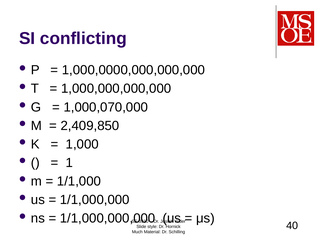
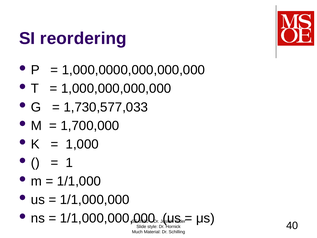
conflicting: conflicting -> reordering
1,000,070,000: 1,000,070,000 -> 1,730,577,033
2,409,850: 2,409,850 -> 1,700,000
